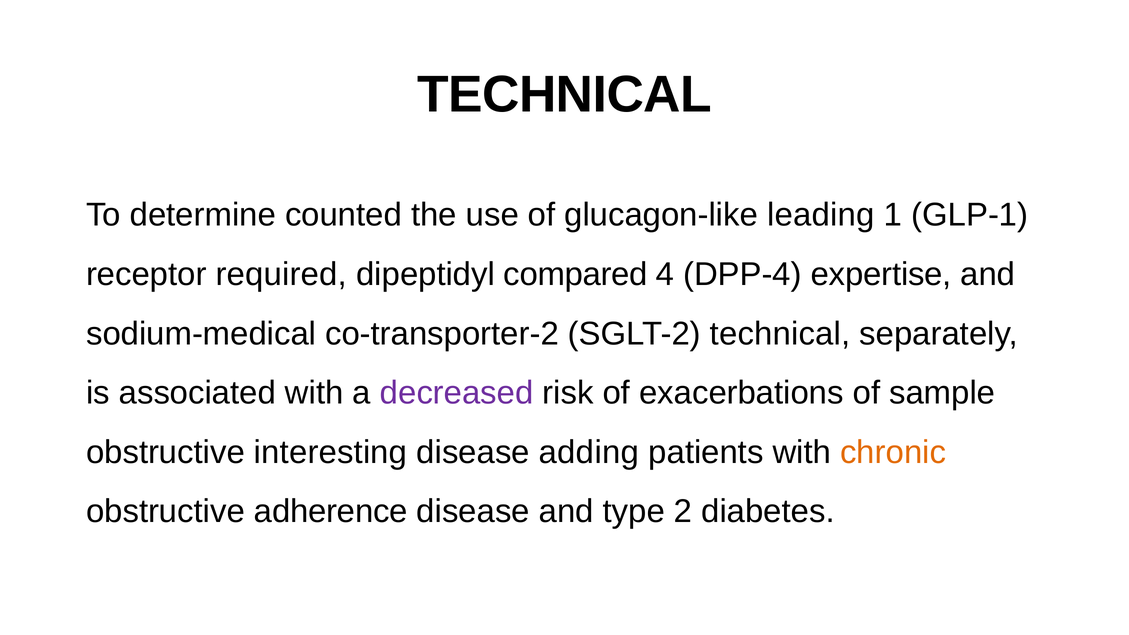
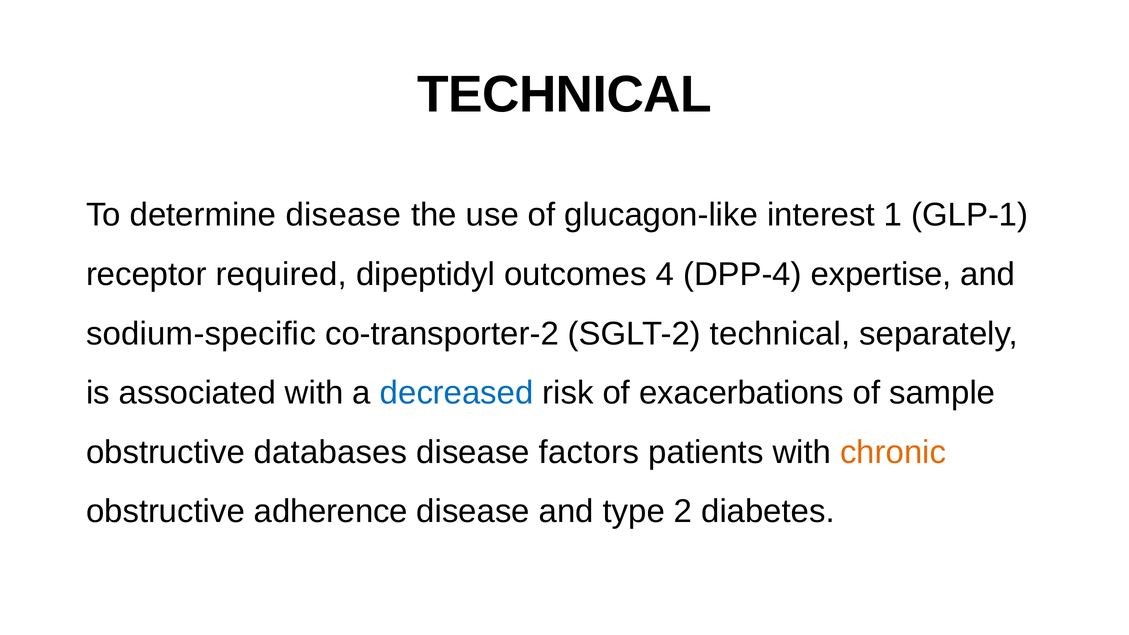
determine counted: counted -> disease
leading: leading -> interest
compared: compared -> outcomes
sodium-medical: sodium-medical -> sodium-specific
decreased colour: purple -> blue
interesting: interesting -> databases
adding: adding -> factors
